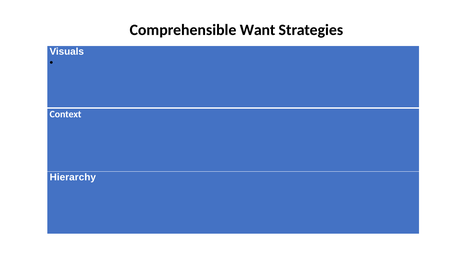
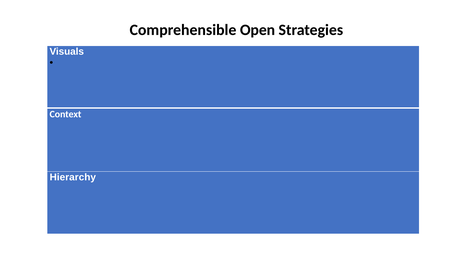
Want: Want -> Open
